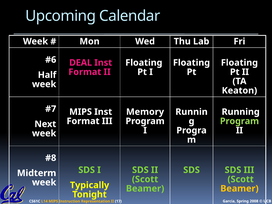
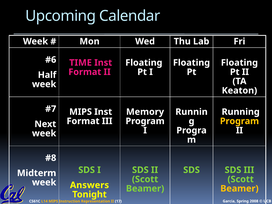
DEAL: DEAL -> TIME
Program at (239, 121) colour: light green -> yellow
Typically: Typically -> Answers
